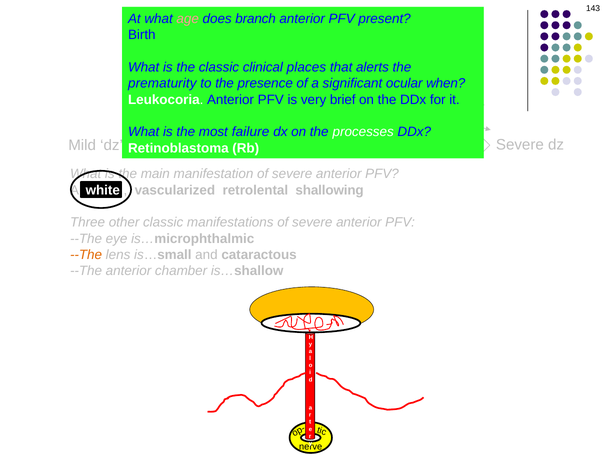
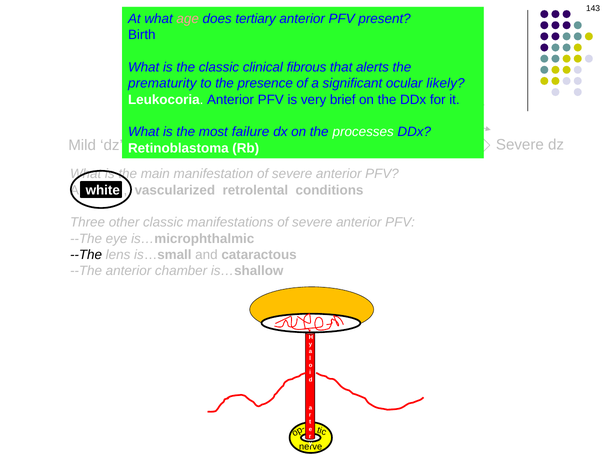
branch: branch -> tertiary
places: places -> fibrous
when: when -> likely
shallowing: shallowing -> conditions
--The at (86, 255) colour: orange -> black
